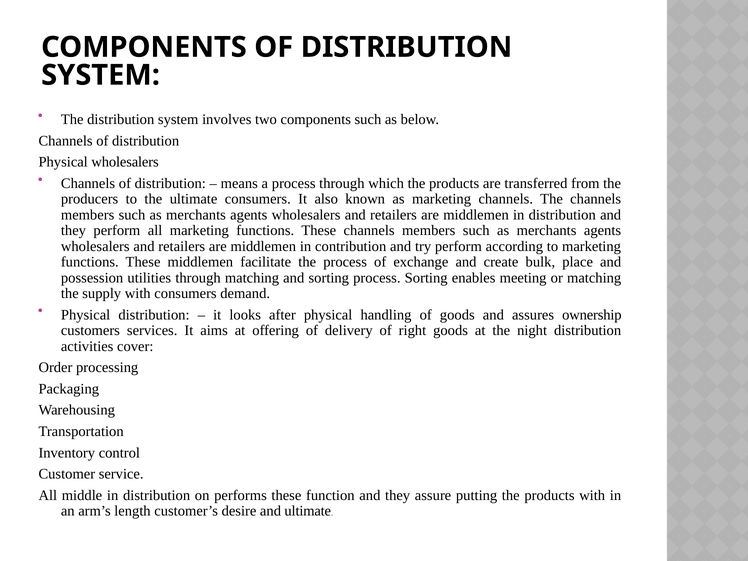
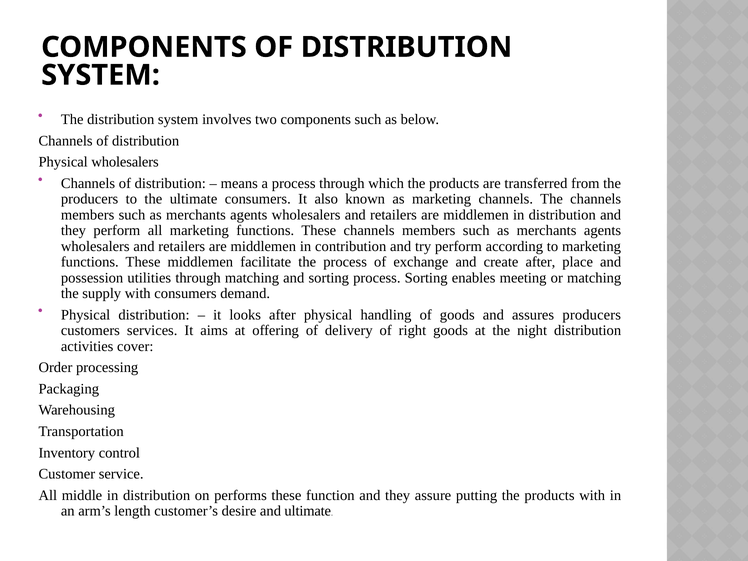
create bulk: bulk -> after
assures ownership: ownership -> producers
